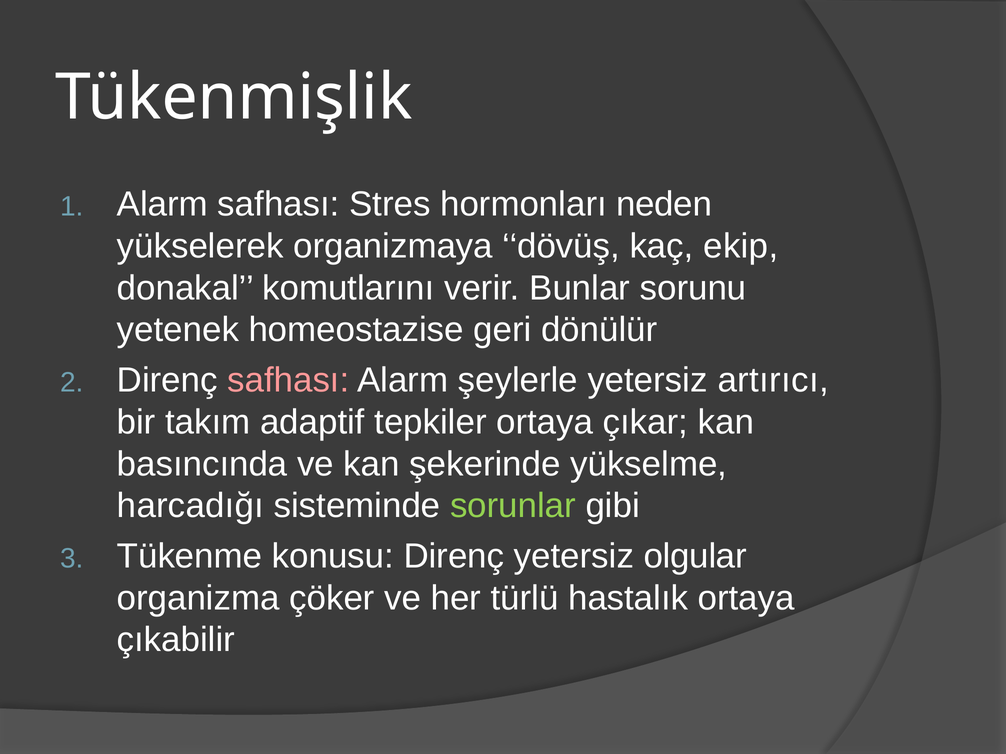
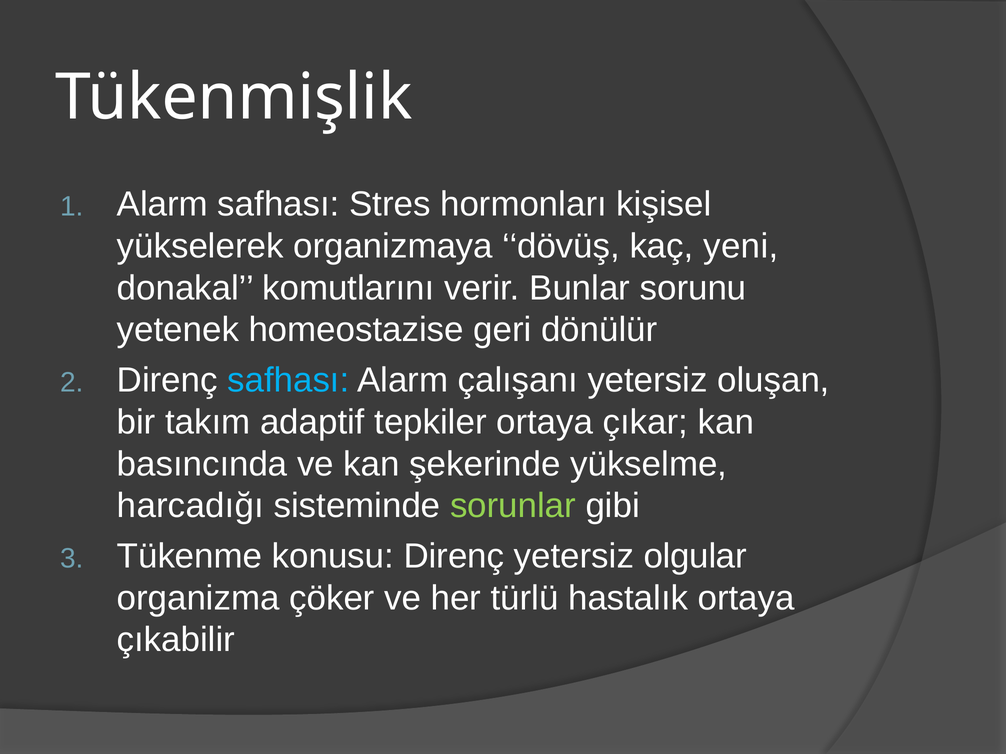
neden: neden -> kişisel
ekip: ekip -> yeni
safhası at (288, 380) colour: pink -> light blue
şeylerle: şeylerle -> çalışanı
artırıcı: artırıcı -> oluşan
